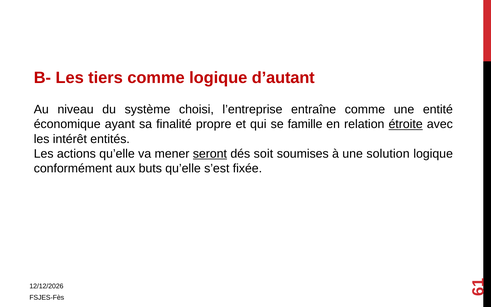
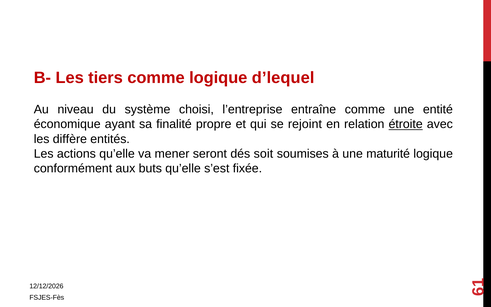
d’autant: d’autant -> d’lequel
famille: famille -> rejoint
intérêt: intérêt -> diffère
seront underline: present -> none
solution: solution -> maturité
